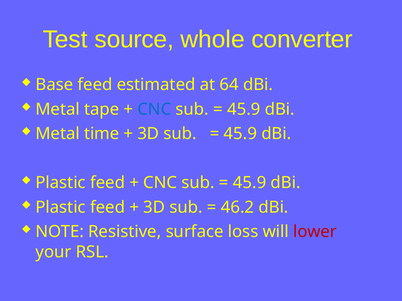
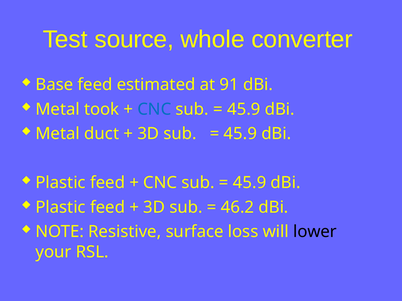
64: 64 -> 91
tape: tape -> took
time: time -> duct
lower colour: red -> black
